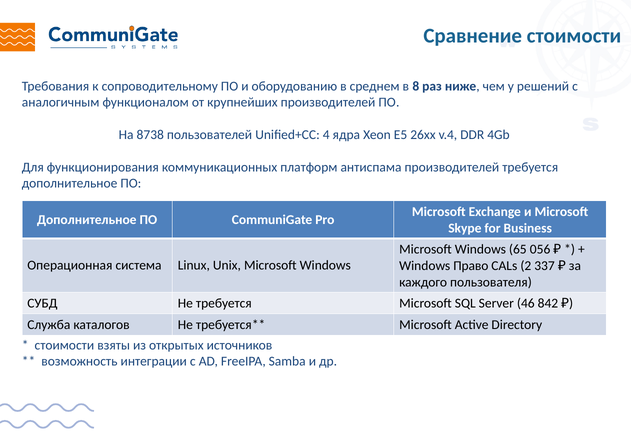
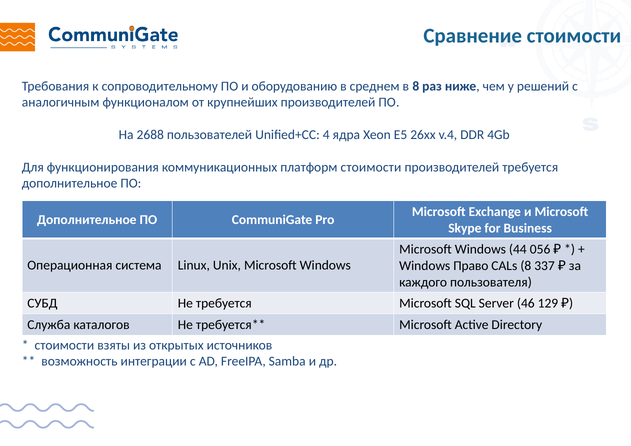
8738: 8738 -> 2688
платформ антиспама: антиспама -> стоимости
65: 65 -> 44
CALs 2: 2 -> 8
842: 842 -> 129
